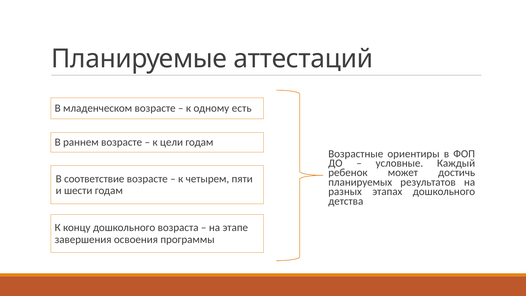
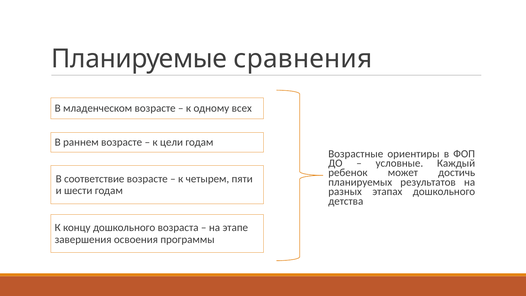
аттестаций: аттестаций -> сравнения
есть: есть -> всех
